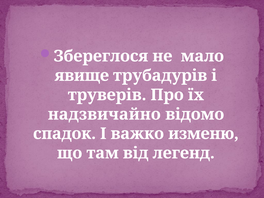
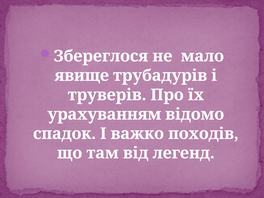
надзвичайно: надзвичайно -> урахуванням
изменю: изменю -> походів
